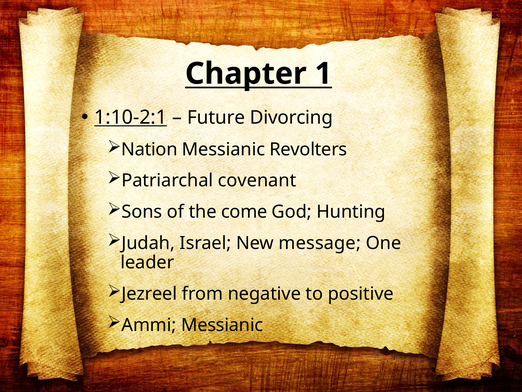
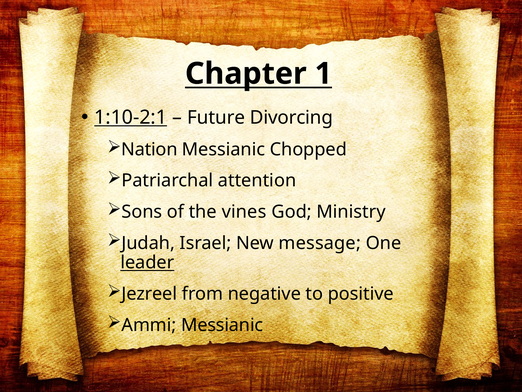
Revolters: Revolters -> Chopped
covenant: covenant -> attention
come: come -> vines
Hunting: Hunting -> Ministry
leader underline: none -> present
